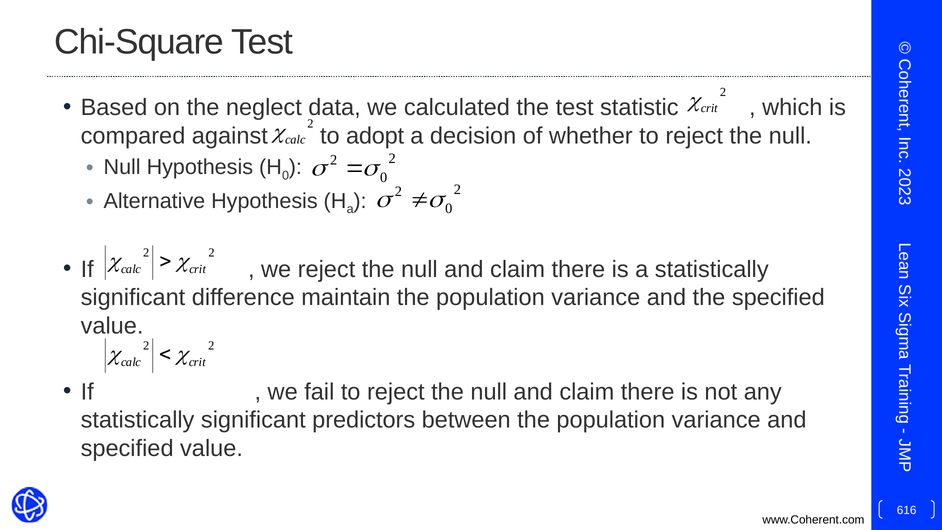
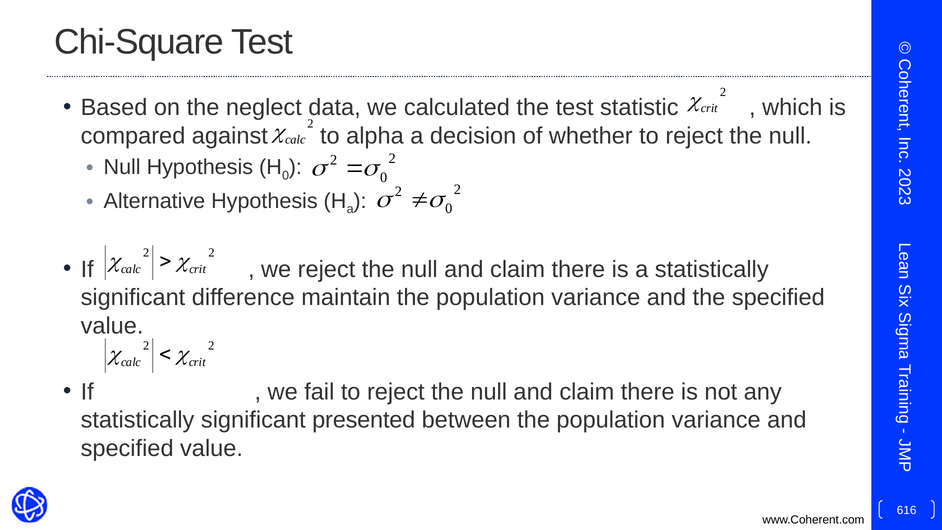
adopt: adopt -> alpha
predictors: predictors -> presented
